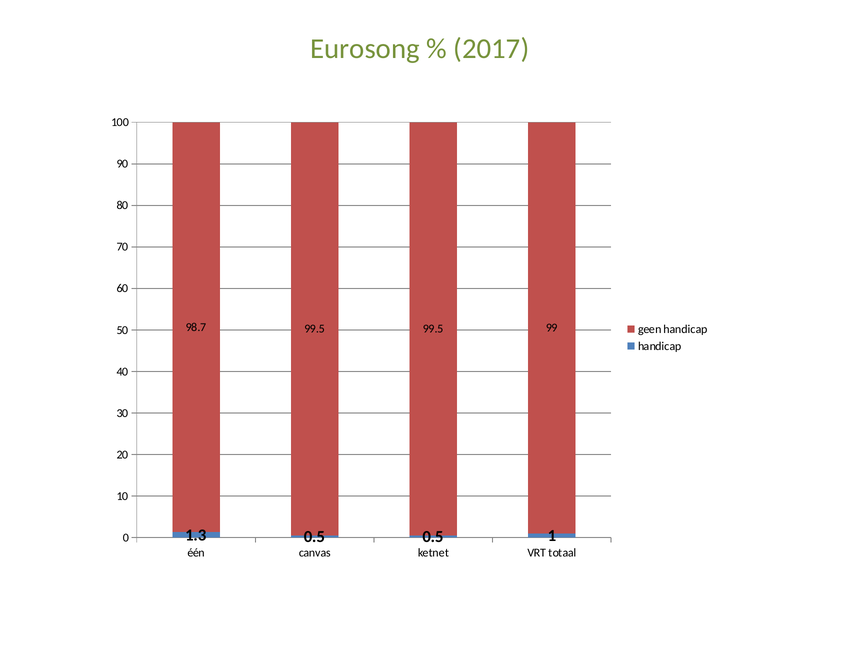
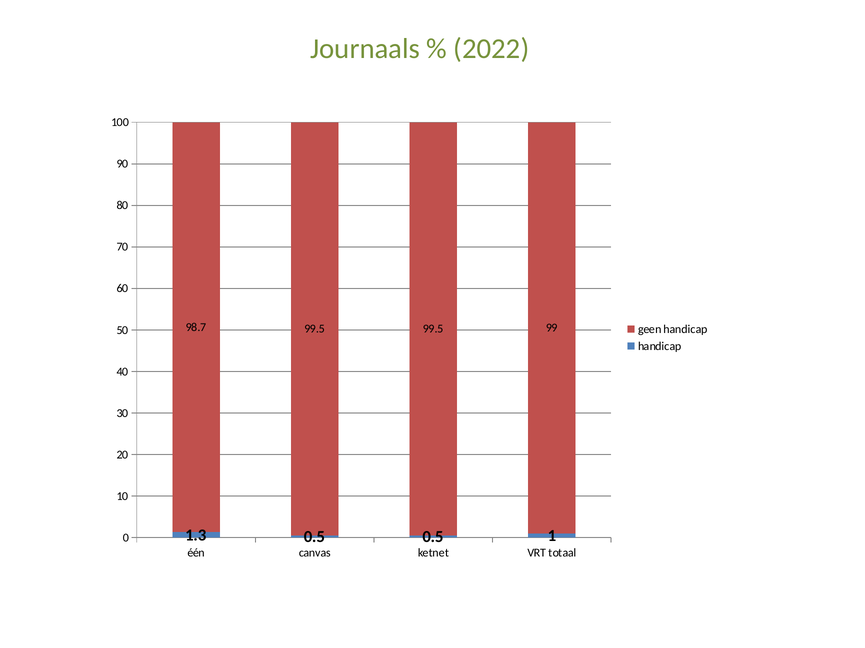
Eurosong: Eurosong -> Journaals
2017: 2017 -> 2022
